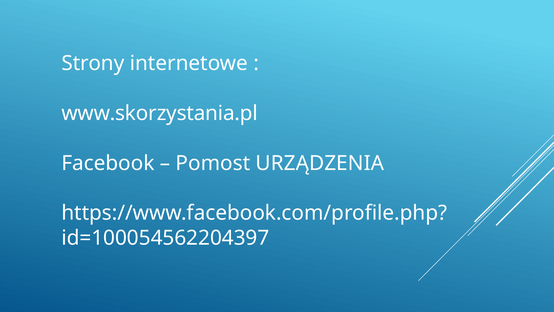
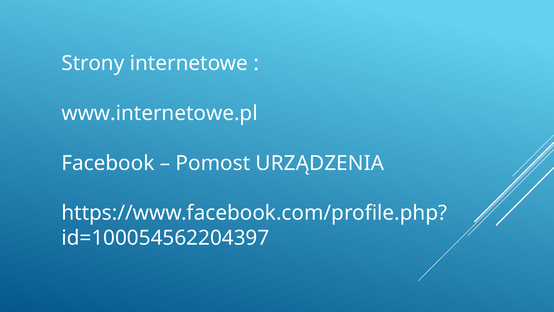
www.skorzystania.pl: www.skorzystania.pl -> www.internetowe.pl
